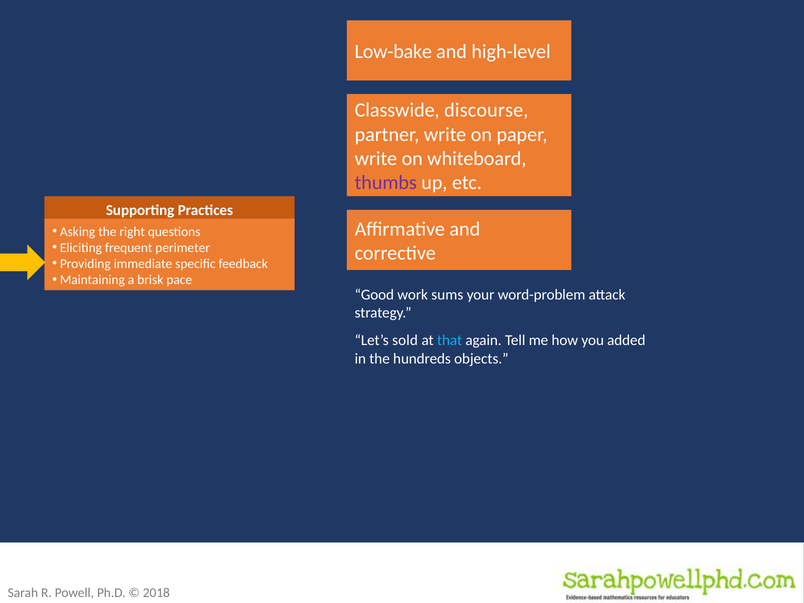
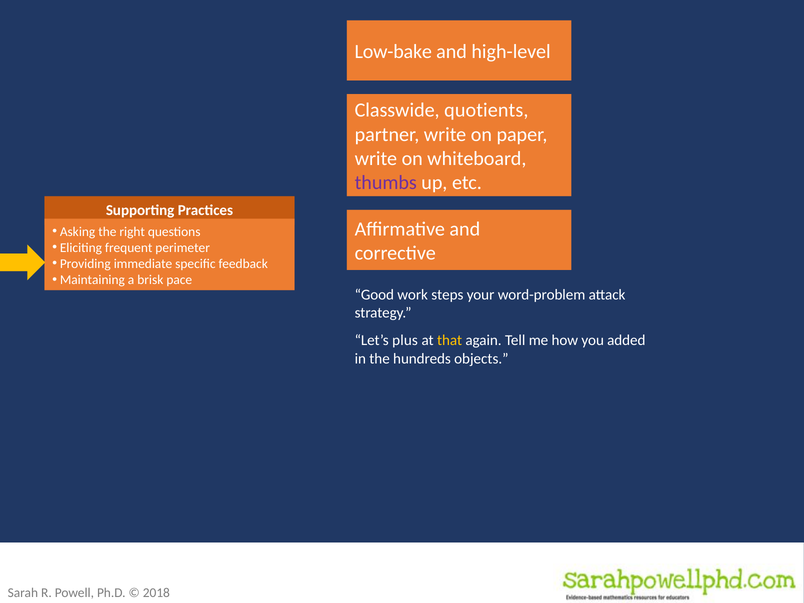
discourse: discourse -> quotients
sums: sums -> steps
sold: sold -> plus
that colour: light blue -> yellow
